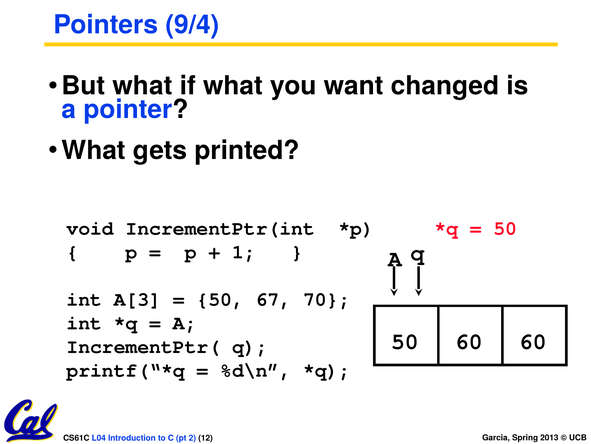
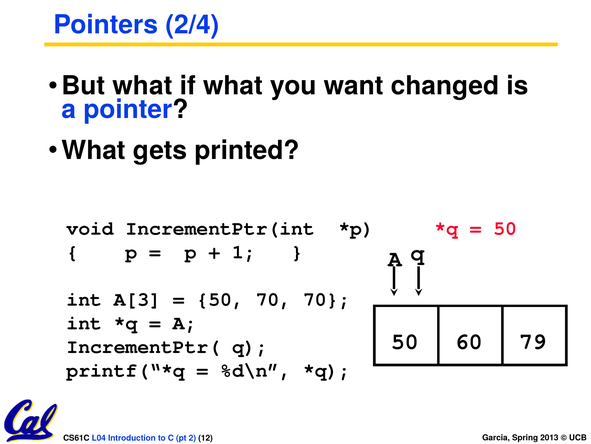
9/4: 9/4 -> 2/4
50 67: 67 -> 70
60 60: 60 -> 79
